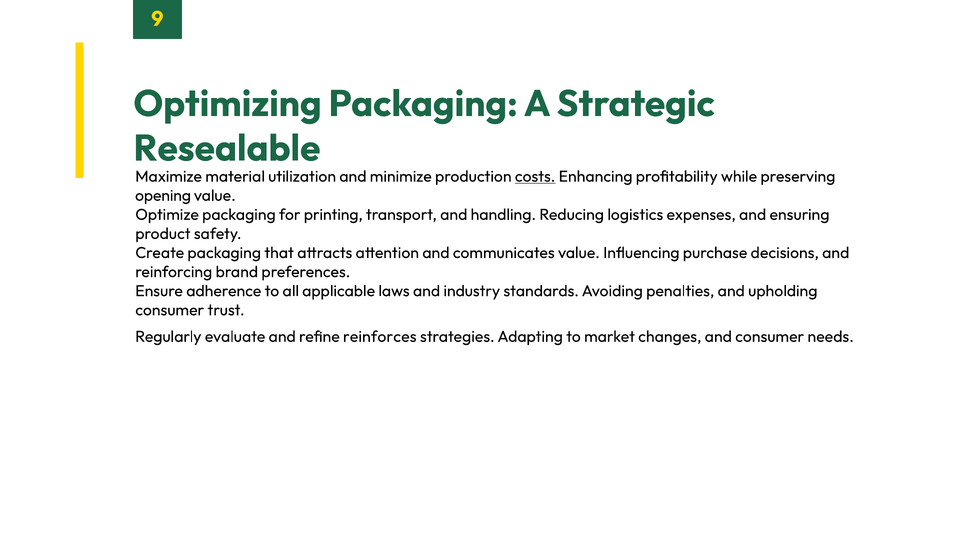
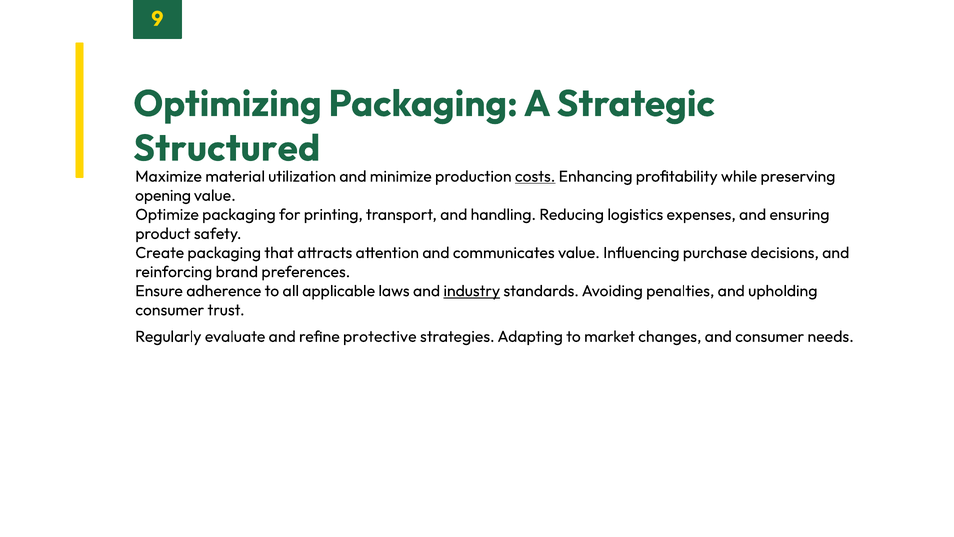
Resealable: Resealable -> Structured
industry underline: none -> present
reinforces: reinforces -> protective
